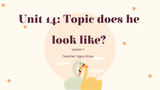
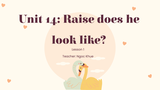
Topic: Topic -> Raise
